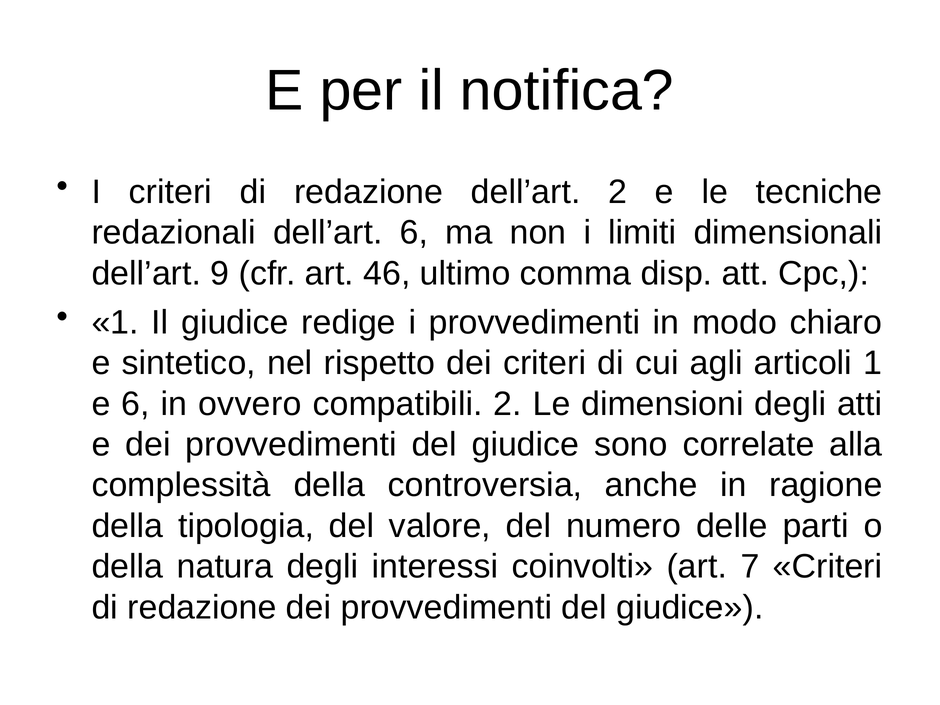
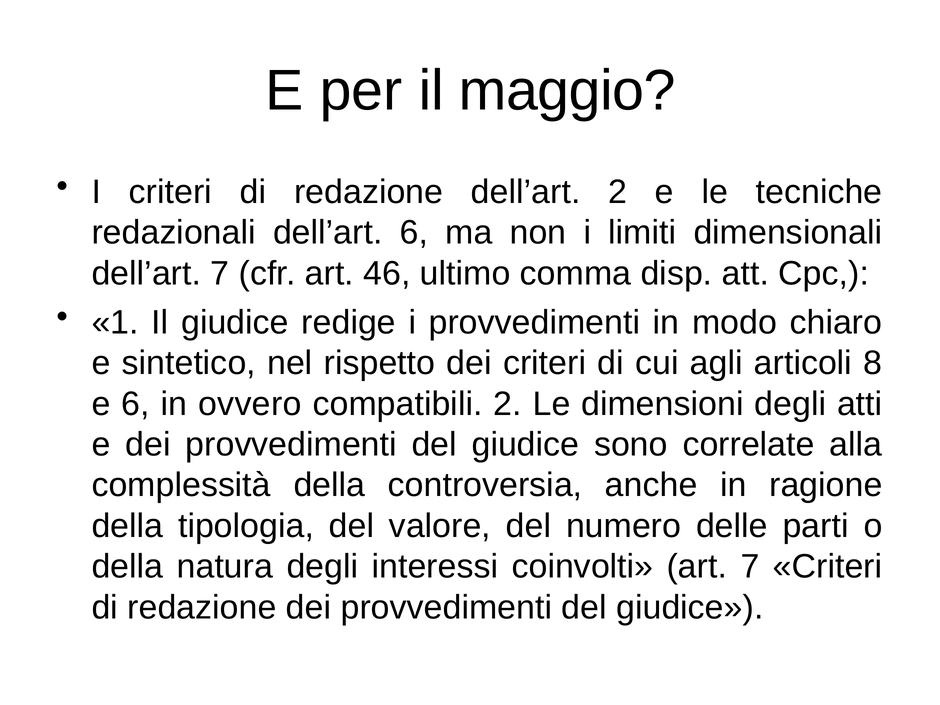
notifica: notifica -> maggio
dell’art 9: 9 -> 7
articoli 1: 1 -> 8
